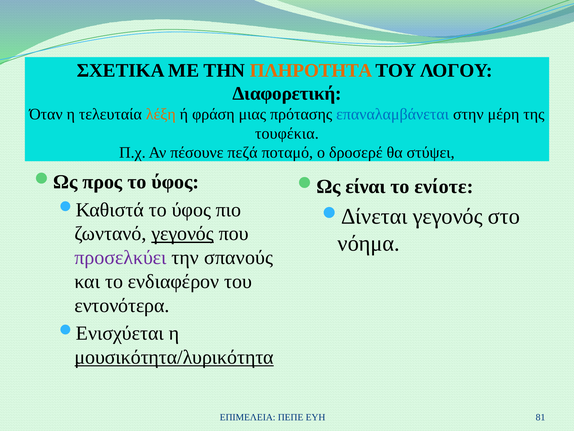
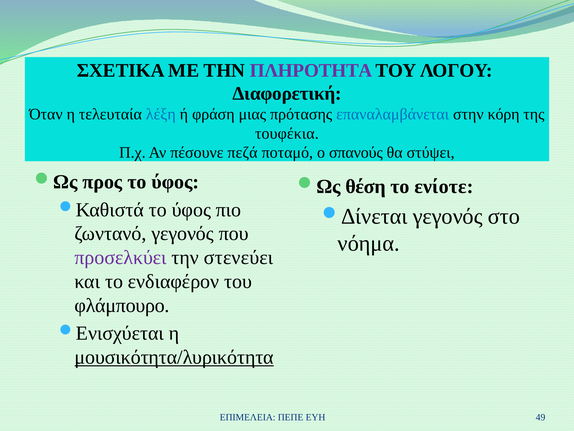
ΠΛΗΡΟΤΗΤΑ colour: orange -> purple
λέξη colour: orange -> blue
μέρη: μέρη -> κόρη
δροσερέ: δροσερέ -> σπανούς
είναι: είναι -> θέση
γεγονός at (183, 233) underline: present -> none
σπανούς: σπανούς -> στενεύει
εντονότερα: εντονότερα -> φλάμπουρο
81: 81 -> 49
